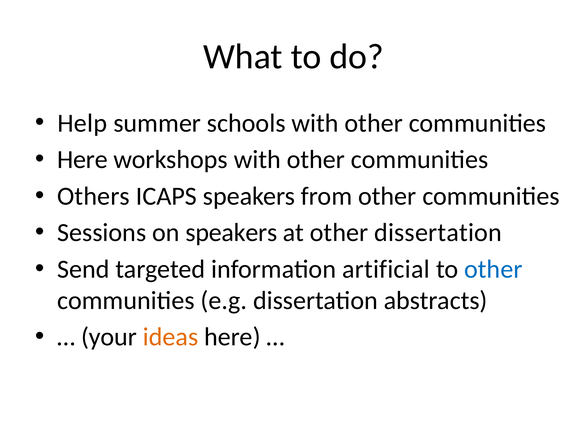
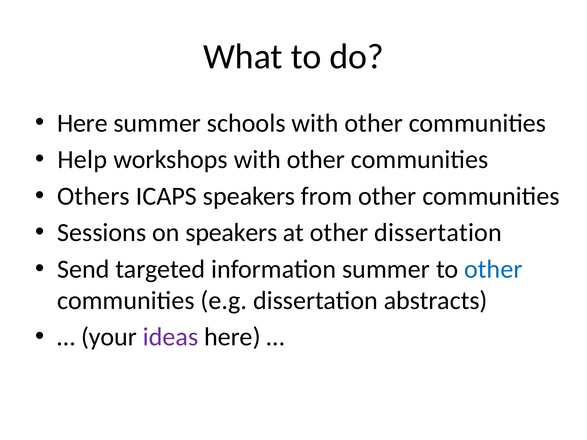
Help at (82, 123): Help -> Here
Here at (82, 160): Here -> Help
information artificial: artificial -> summer
ideas colour: orange -> purple
